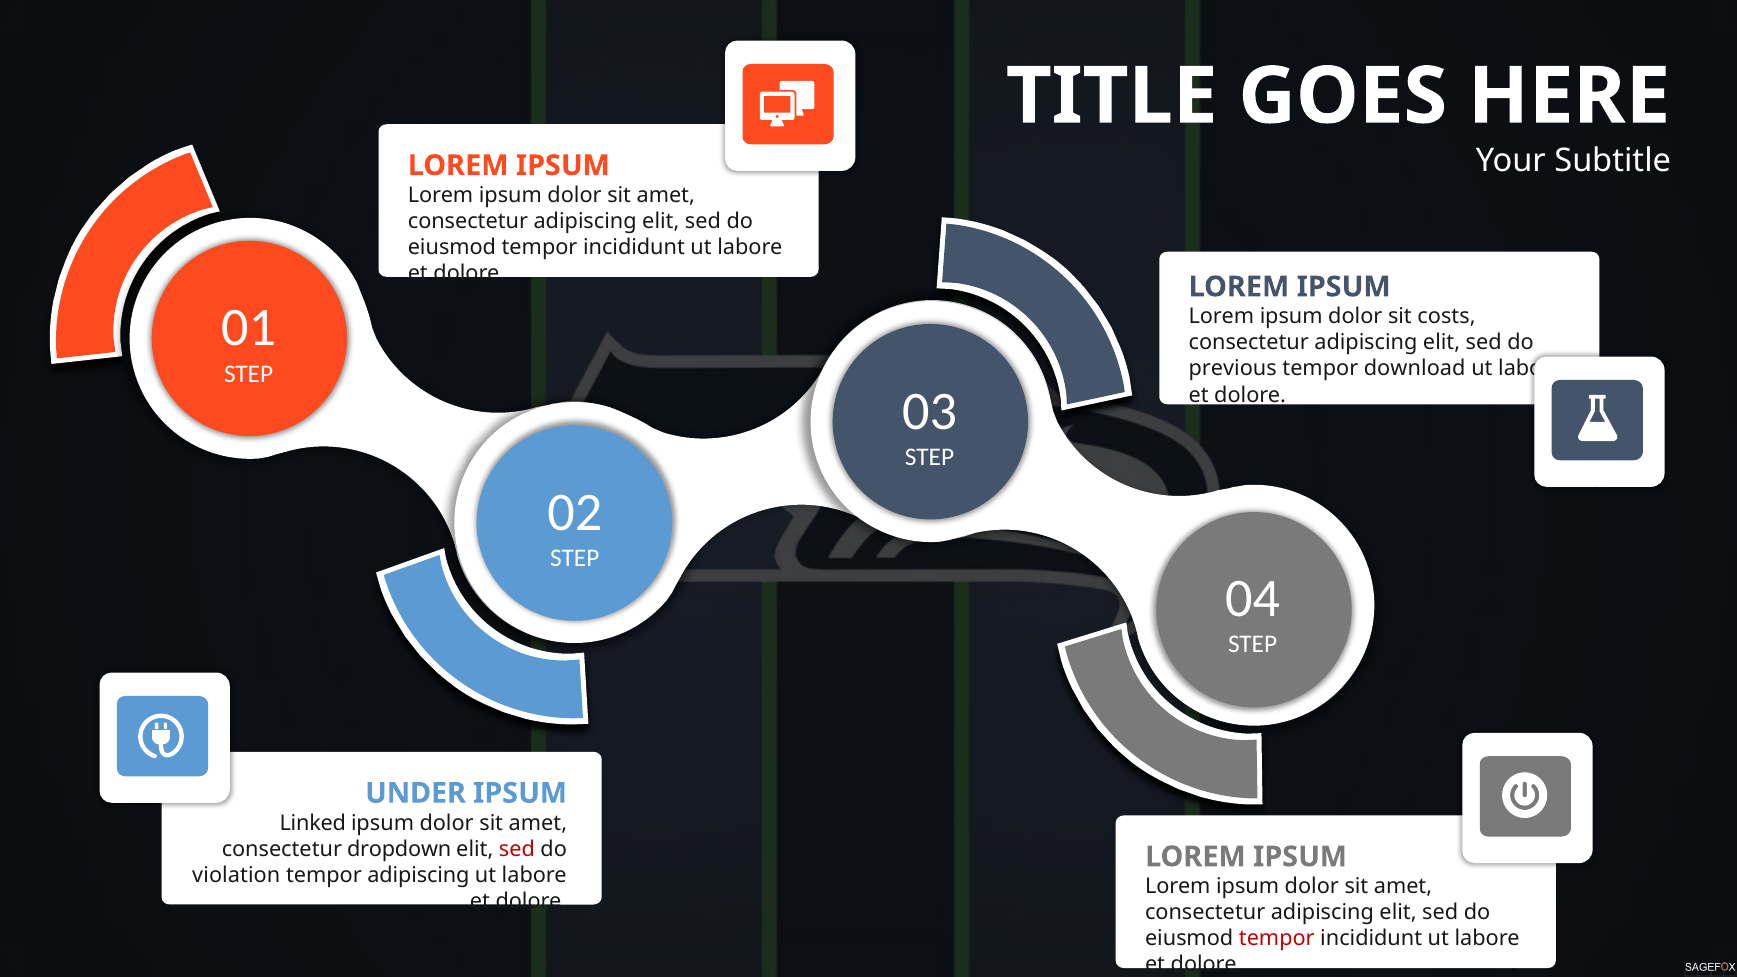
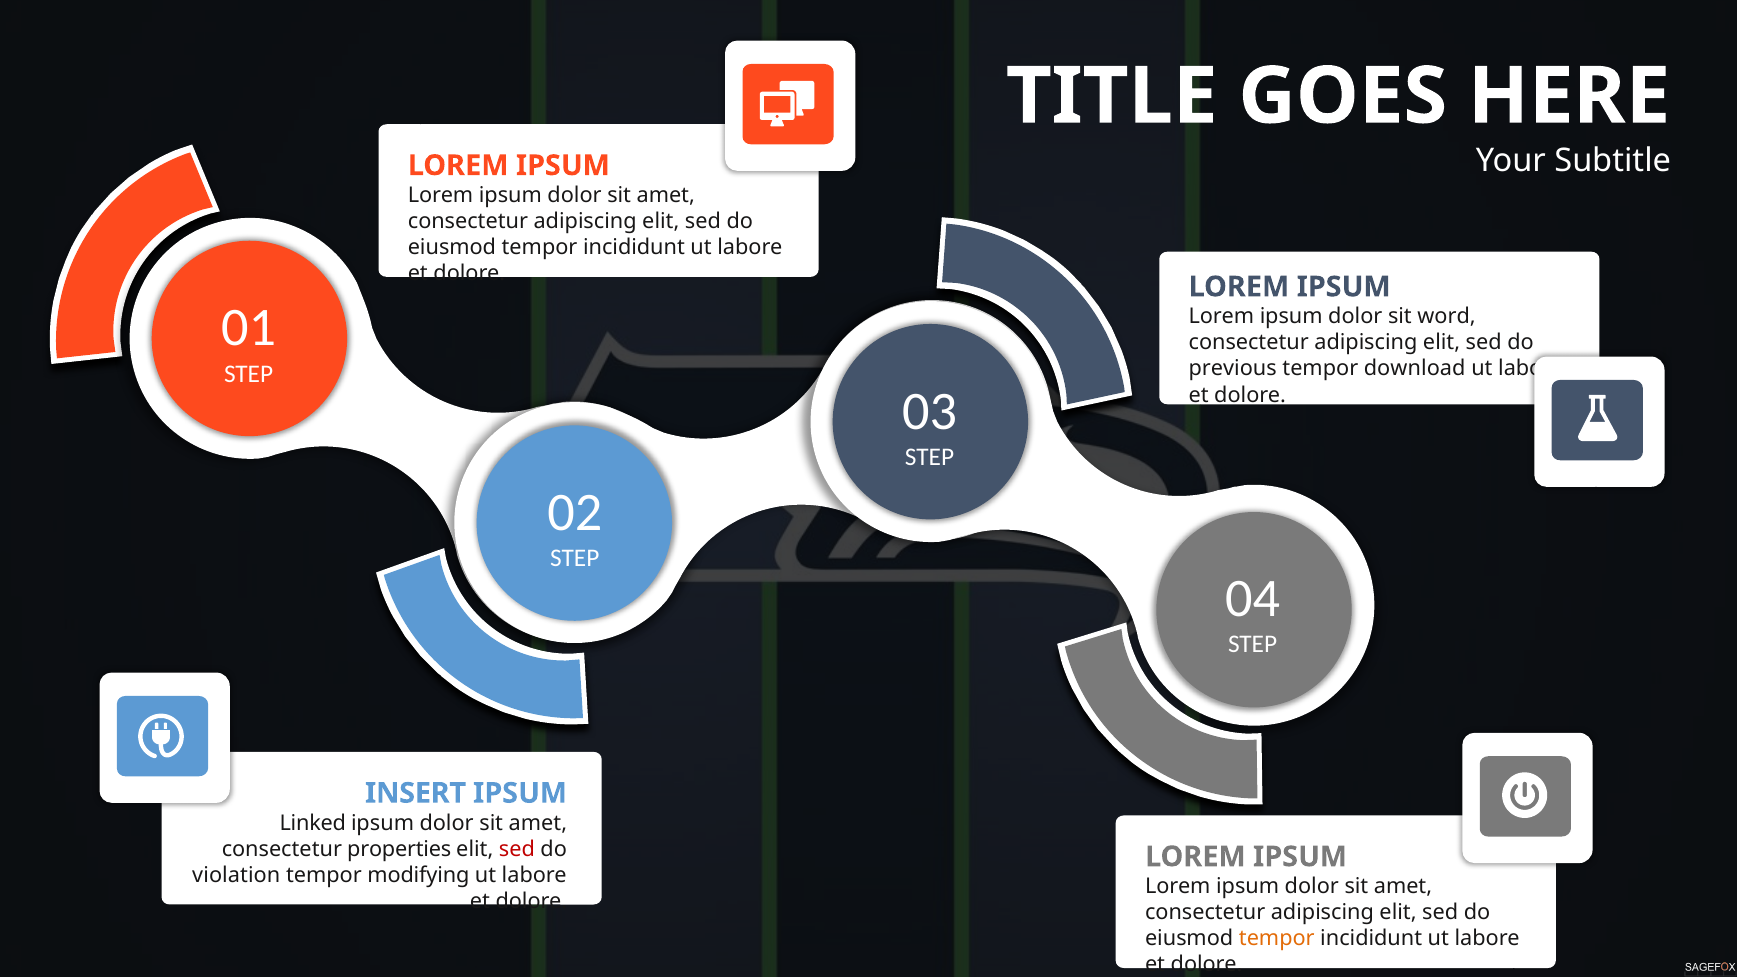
costs: costs -> word
UNDER: UNDER -> INSERT
dropdown: dropdown -> properties
tempor adipiscing: adipiscing -> modifying
tempor at (1277, 939) colour: red -> orange
